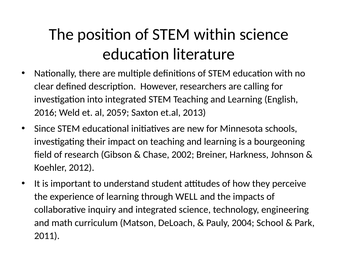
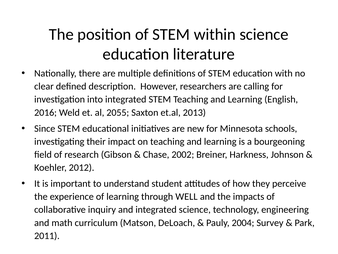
2059: 2059 -> 2055
School: School -> Survey
